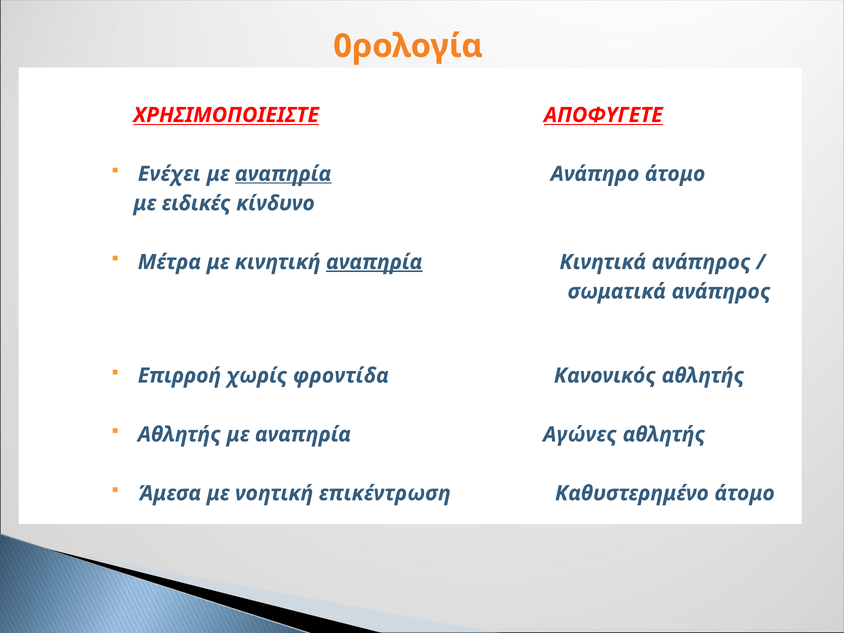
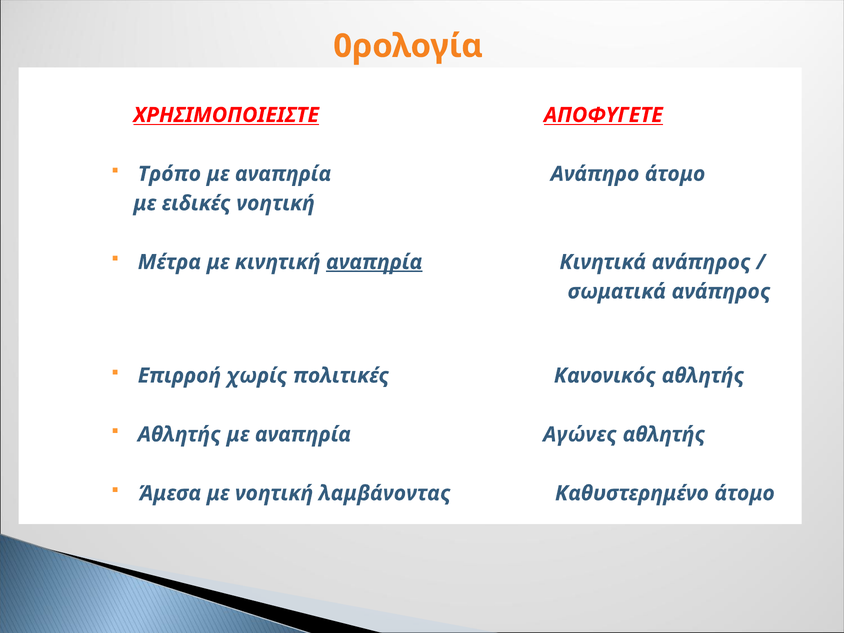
Ενέχει: Ενέχει -> Τρόπο
αναπηρία at (283, 174) underline: present -> none
ειδικές κίνδυνο: κίνδυνο -> νοητική
φροντίδα: φροντίδα -> πολιτικές
επικέντρωση: επικέντρωση -> λαμβάνοντας
